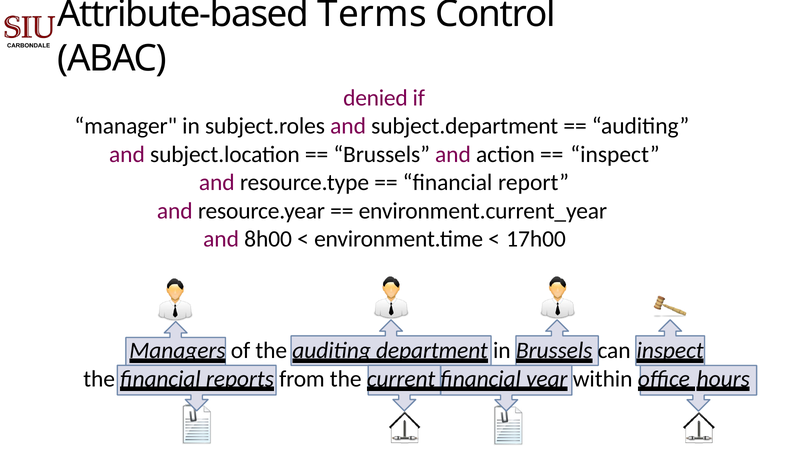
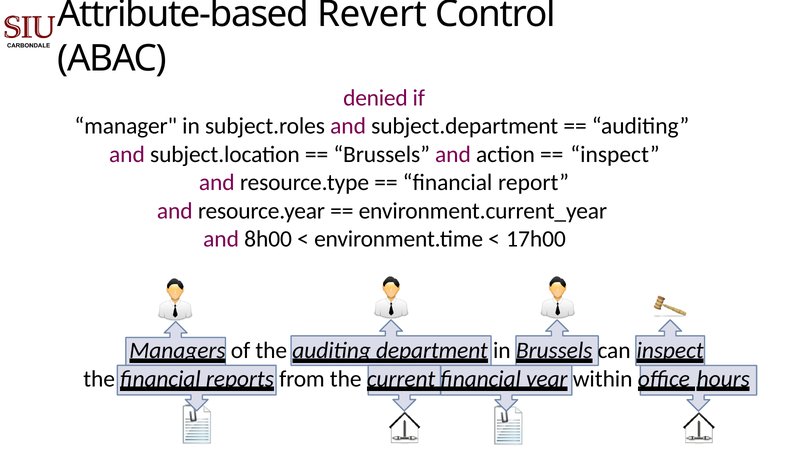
Terms: Terms -> Revert
